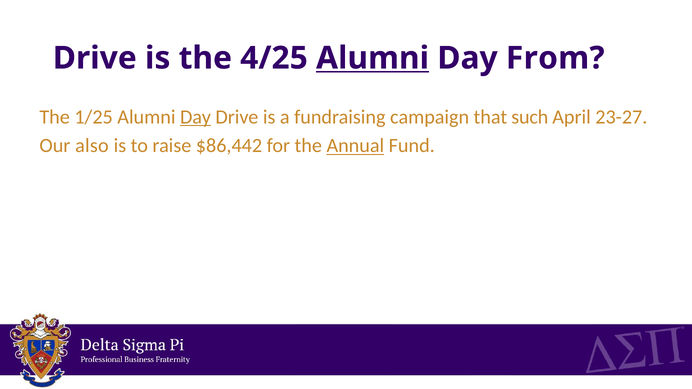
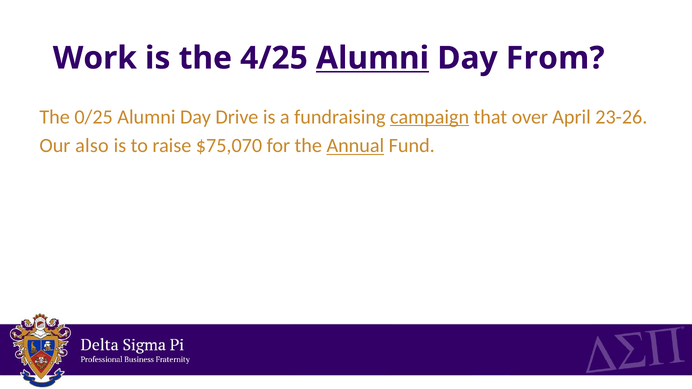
Drive at (95, 58): Drive -> Work
1/25: 1/25 -> 0/25
Day at (196, 117) underline: present -> none
campaign underline: none -> present
such: such -> over
23-27: 23-27 -> 23-26
$86,442: $86,442 -> $75,070
